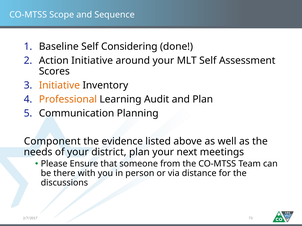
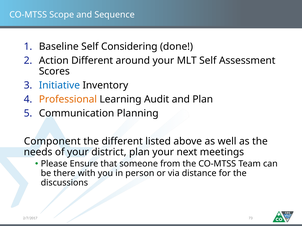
Action Initiative: Initiative -> Different
Initiative at (59, 86) colour: orange -> blue
the evidence: evidence -> different
